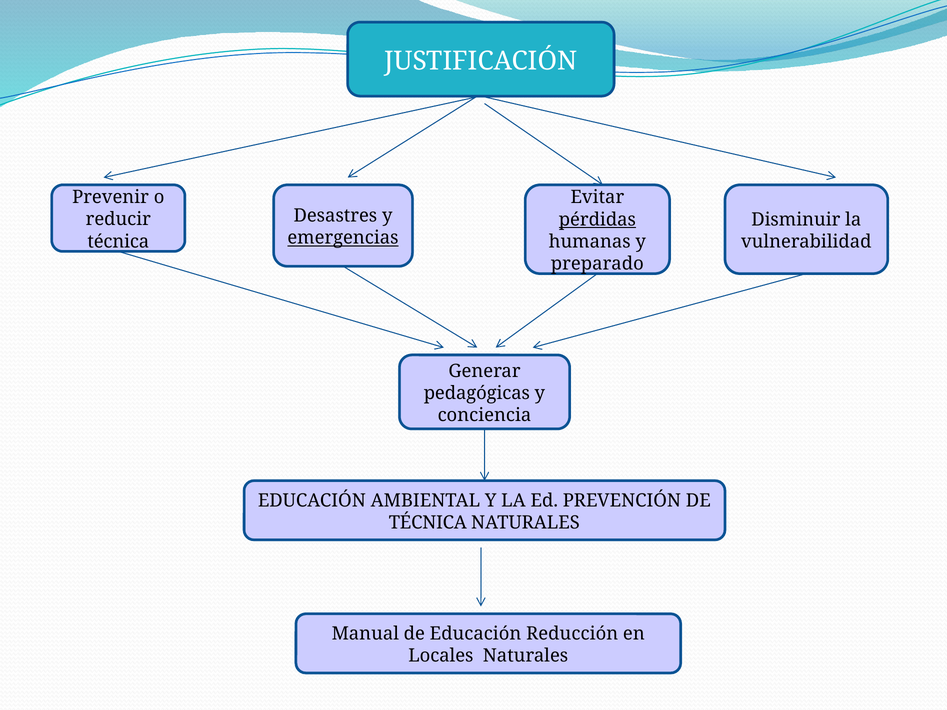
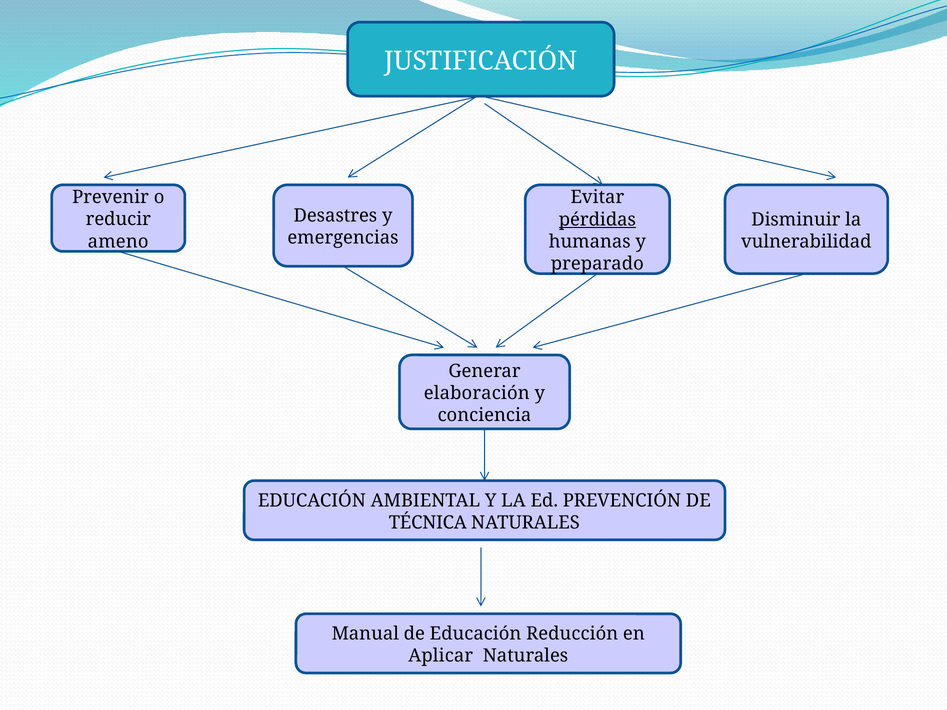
emergencias underline: present -> none
técnica at (118, 242): técnica -> ameno
pedagógicas: pedagógicas -> elaboración
Locales: Locales -> Aplicar
